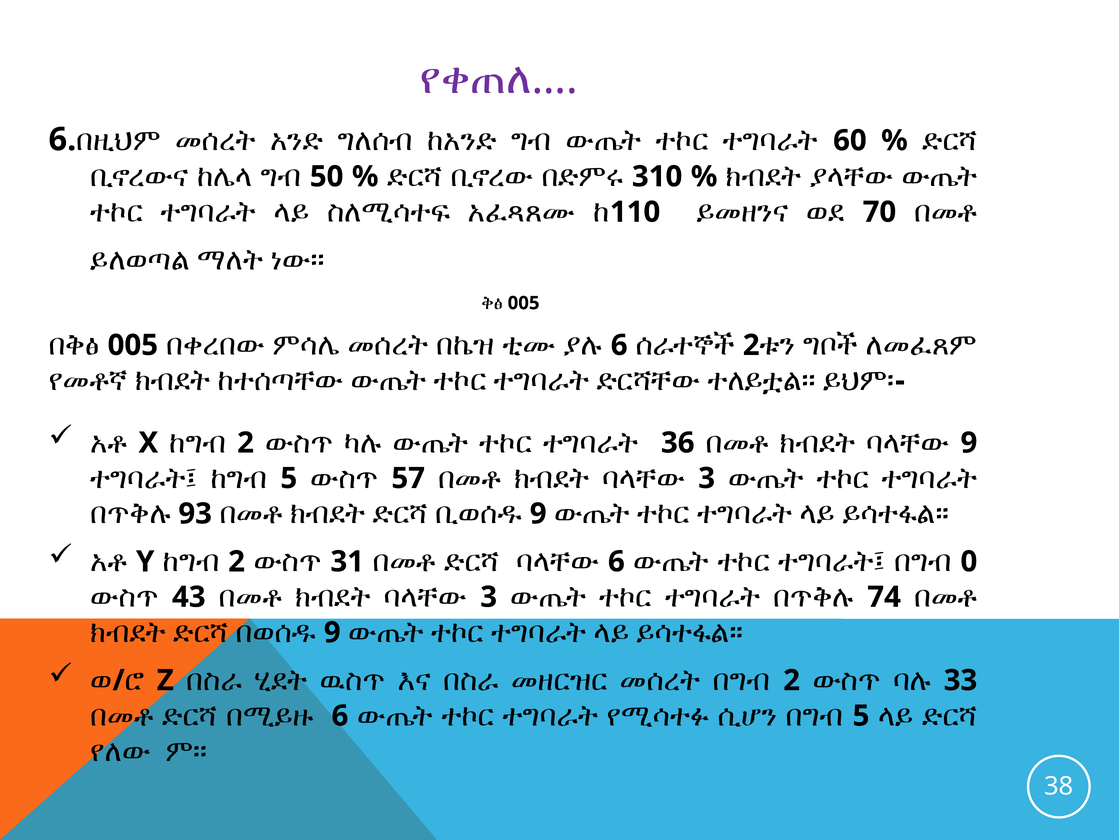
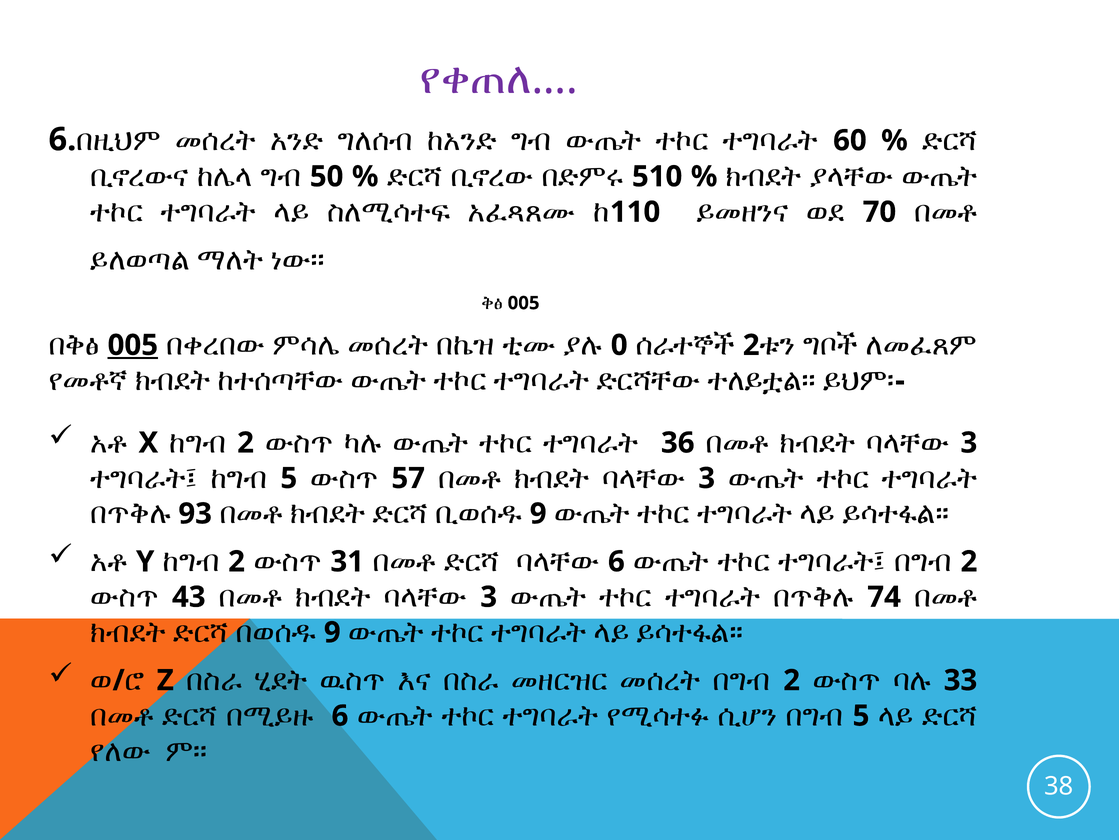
310: 310 -> 510
005 at (133, 345) underline: none -> present
ያሉ 6: 6 -> 0
9 at (969, 442): 9 -> 3
ተግባራት፤ በግብ 0: 0 -> 2
